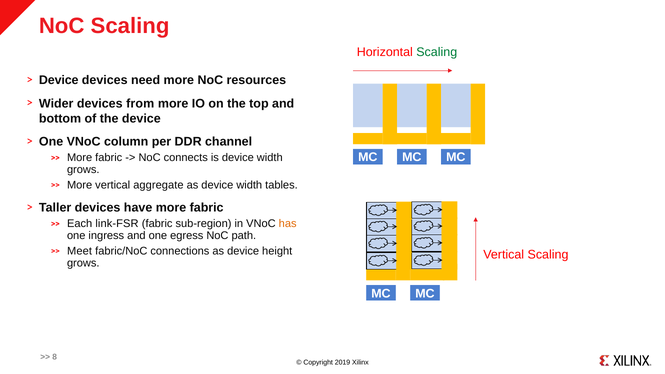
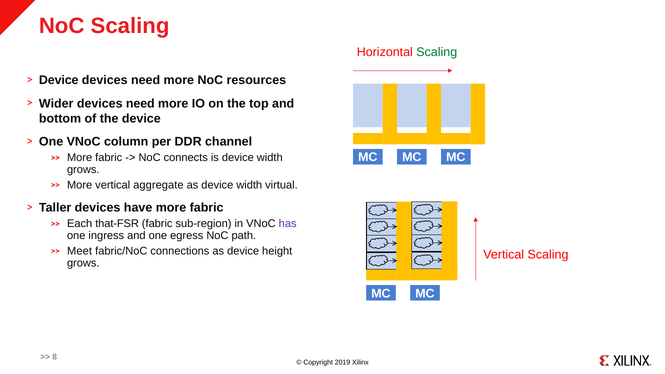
Wider devices from: from -> need
tables: tables -> virtual
link-FSR: link-FSR -> that-FSR
has colour: orange -> purple
